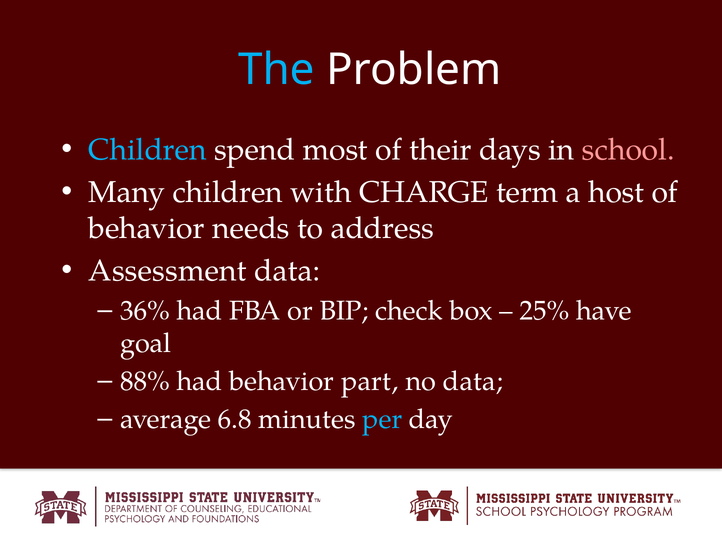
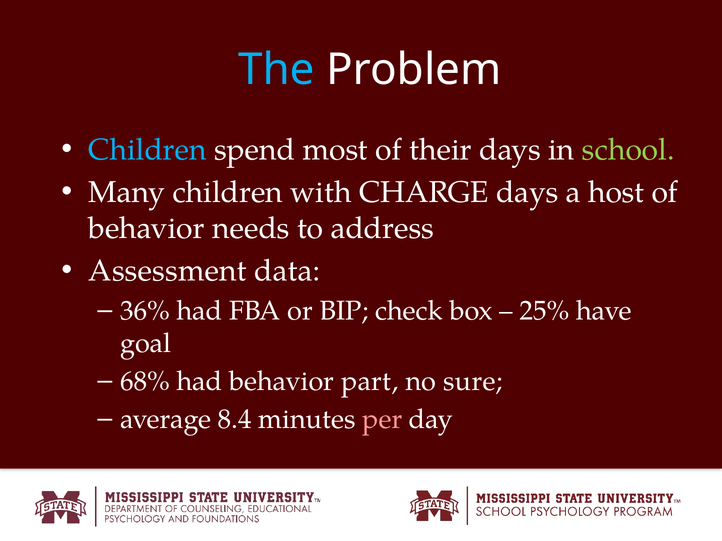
school colour: pink -> light green
CHARGE term: term -> days
88%: 88% -> 68%
no data: data -> sure
6.8: 6.8 -> 8.4
per colour: light blue -> pink
